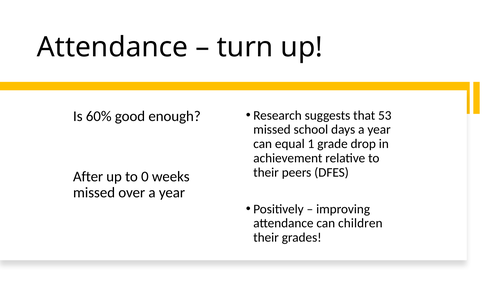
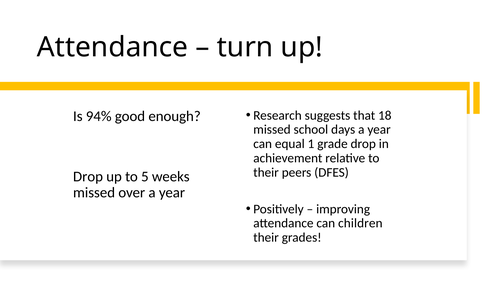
53: 53 -> 18
60%: 60% -> 94%
After at (88, 177): After -> Drop
0: 0 -> 5
